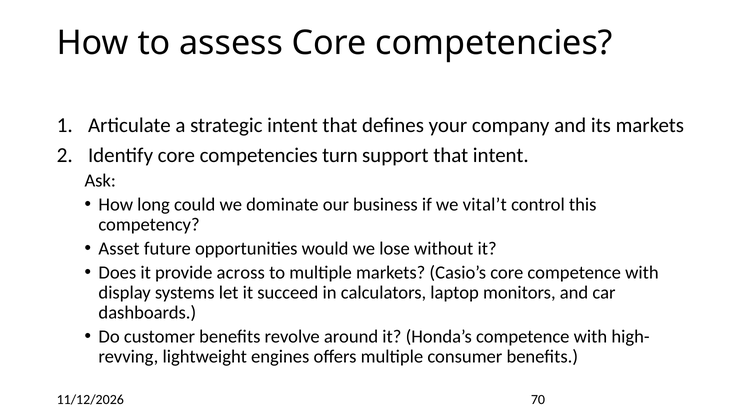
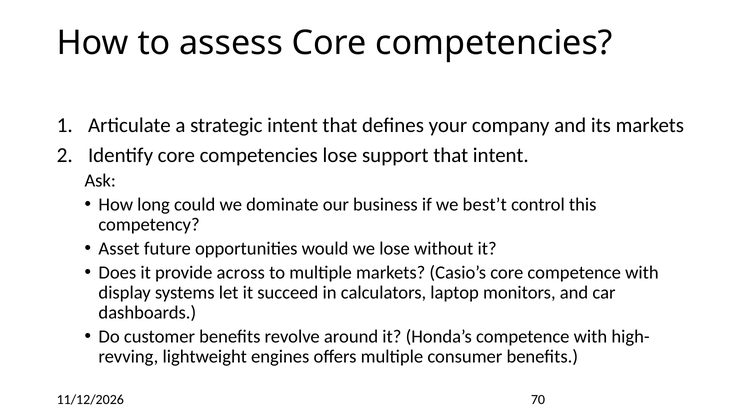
competencies turn: turn -> lose
vital’t: vital’t -> best’t
